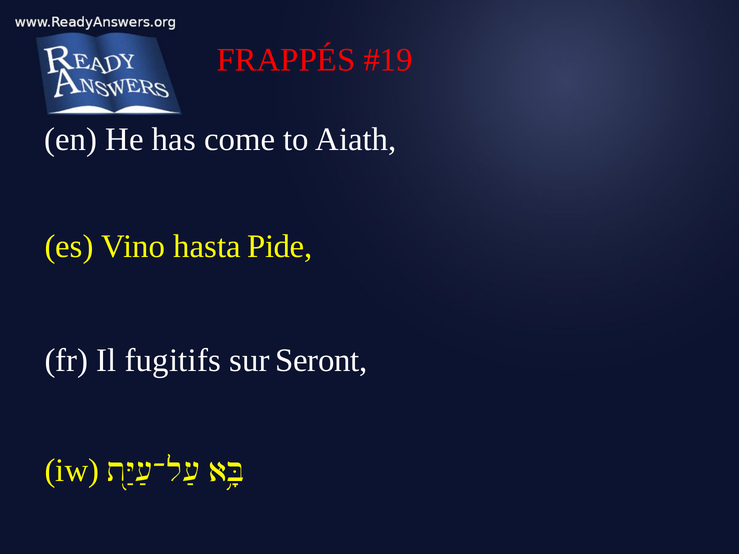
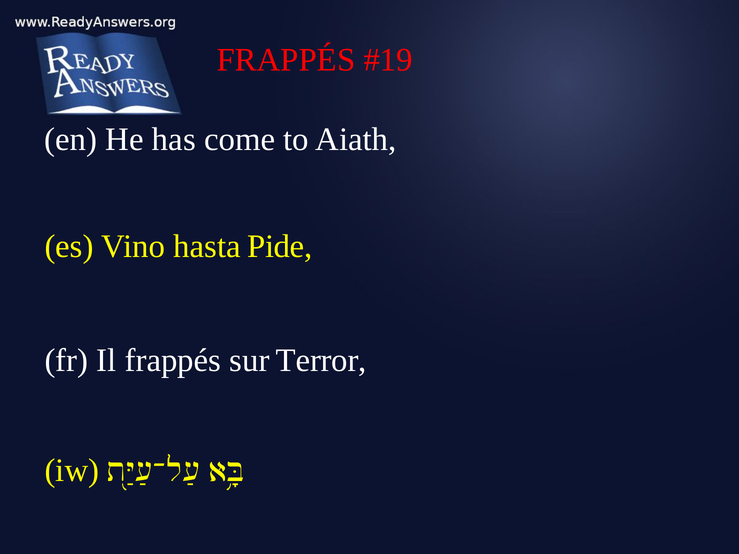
Il fugitifs: fugitifs -> frappés
Seront: Seront -> Terror
